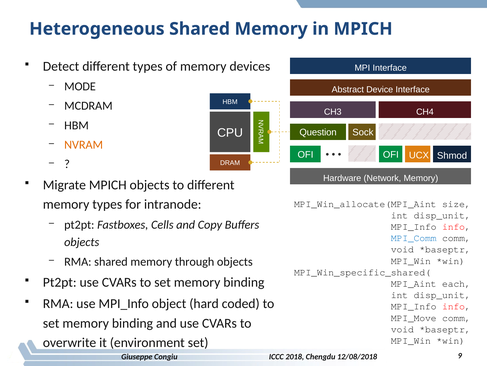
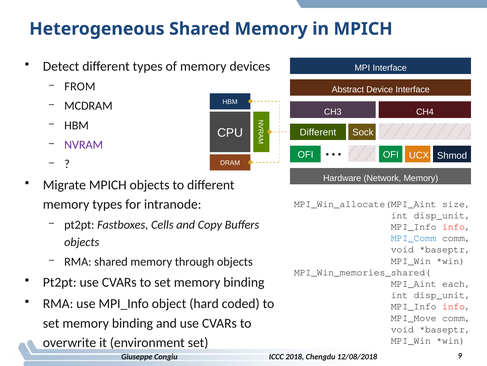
MODE: MODE -> FROM
Question at (318, 132): Question -> Different
NVRAM colour: orange -> purple
MPI_Win_specific_shared(: MPI_Win_specific_shared( -> MPI_Win_memories_shared(
